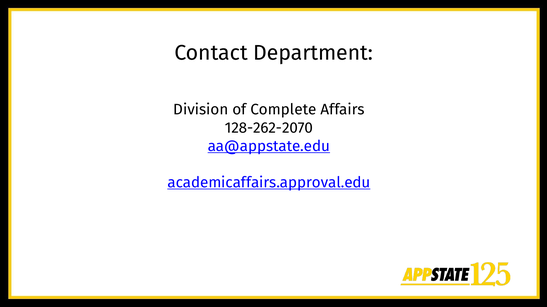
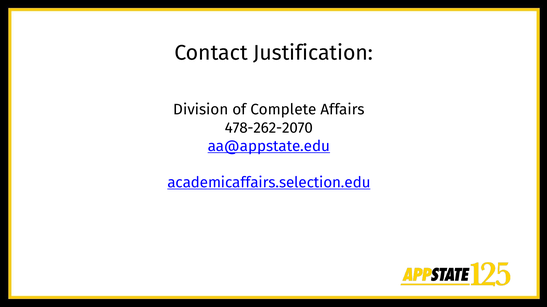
Department: Department -> Justification
128-262-2070: 128-262-2070 -> 478-262-2070
academicaffairs.approval.edu: academicaffairs.approval.edu -> academicaffairs.selection.edu
